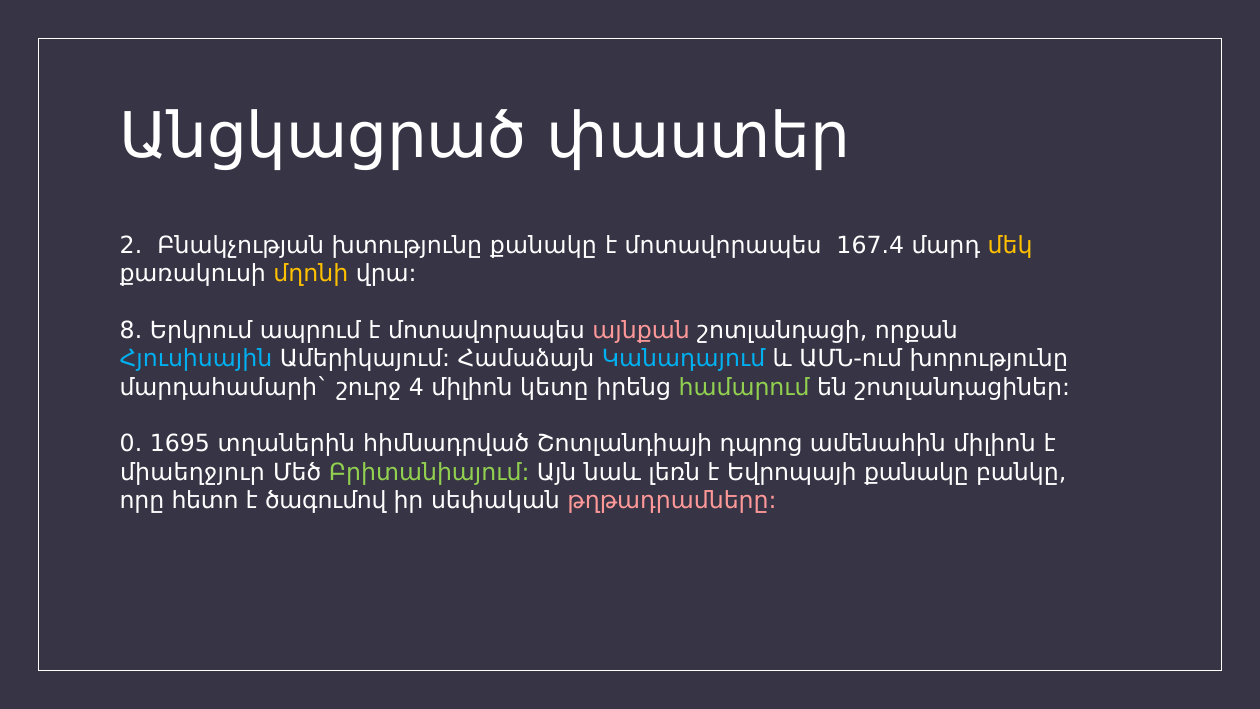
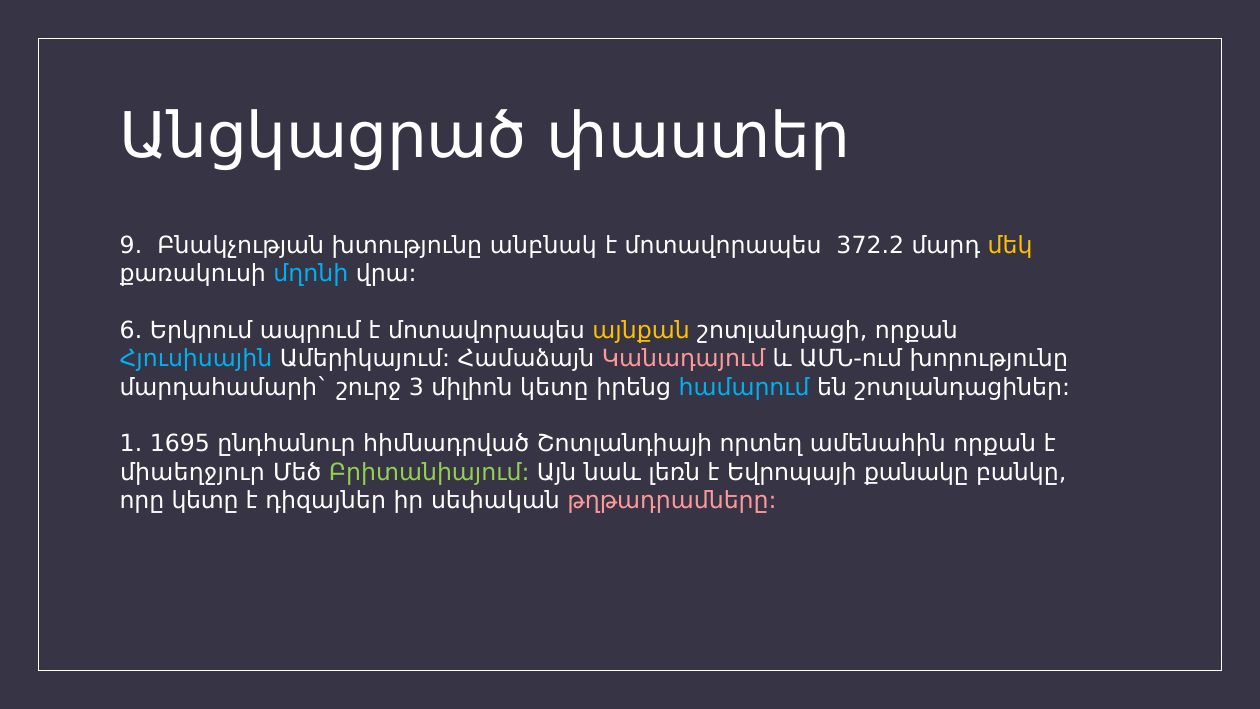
2․: 2․ -> 9․
խտությունը քանակը: քանակը -> անբնակ
167.4: 167.4 -> 372.2
մղոնի colour: yellow -> light blue
8․: 8․ -> 6․
այնքան colour: pink -> yellow
Կանադայում colour: light blue -> pink
4: 4 -> 3
համարում colour: light green -> light blue
0․: 0․ -> 1․
տղաներին: տղաներին -> ընդհանուր
դպրոց: դպրոց -> որտեղ
ամենահին միլիոն: միլիոն -> որքան
որը հետո: հետո -> կետը
ծագումով: ծագումով -> դիզայներ
